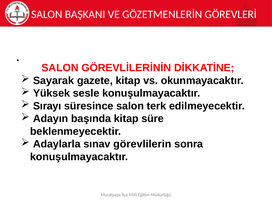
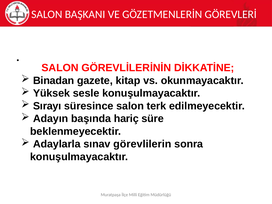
Sayarak: Sayarak -> Binadan
başında kitap: kitap -> hariç
